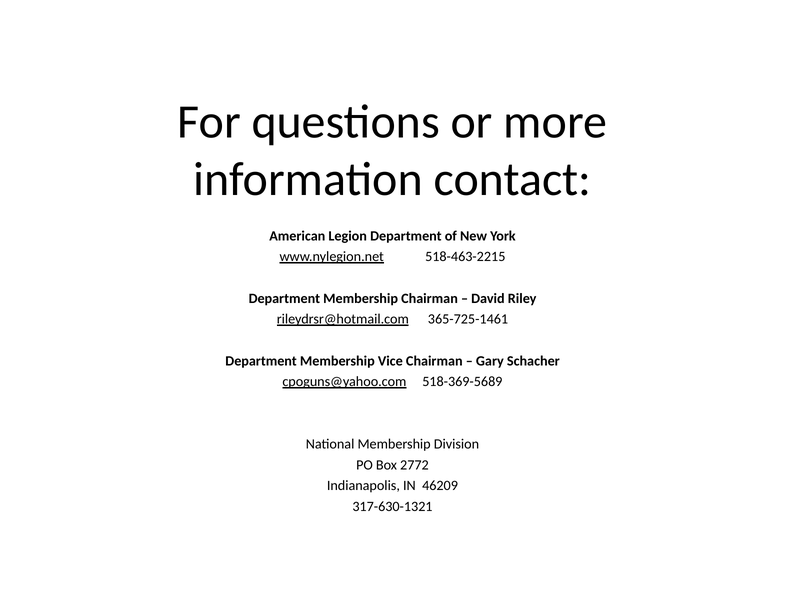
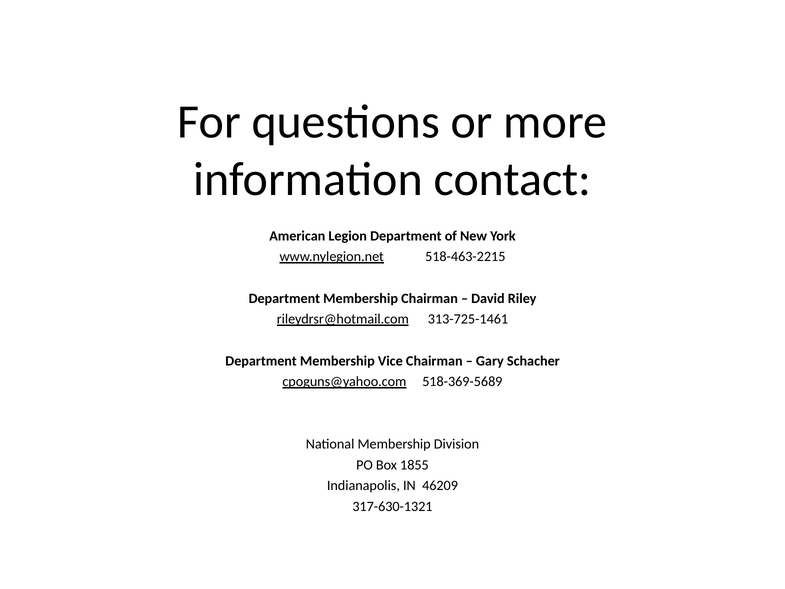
365-725-1461: 365-725-1461 -> 313-725-1461
2772: 2772 -> 1855
